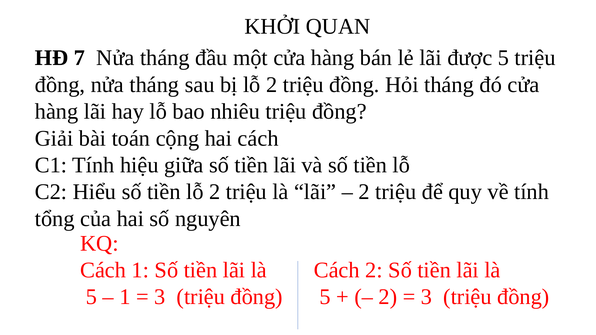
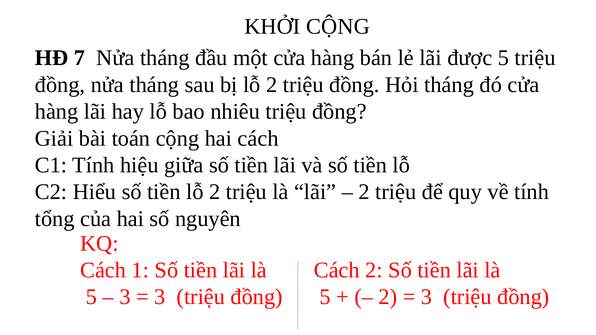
KHỞI QUAN: QUAN -> CỘNG
1 at (125, 297): 1 -> 3
